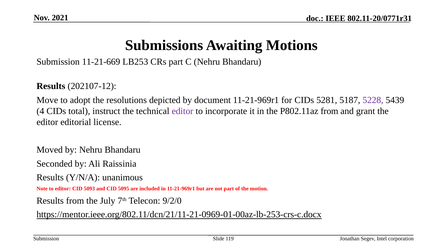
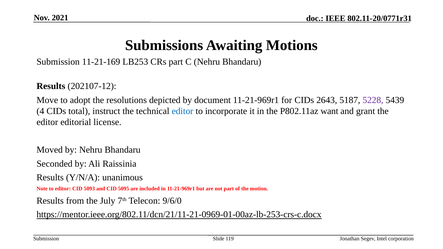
11-21-669: 11-21-669 -> 11-21-169
5281: 5281 -> 2643
editor at (183, 111) colour: purple -> blue
P802.11az from: from -> want
9/2/0: 9/2/0 -> 9/6/0
